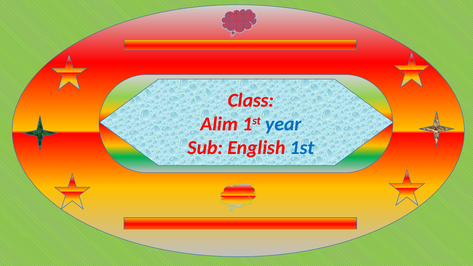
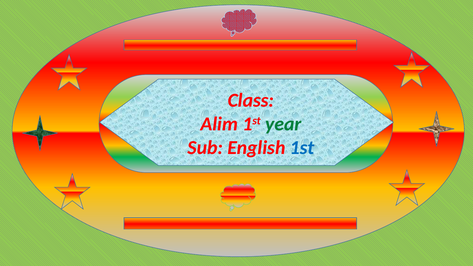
year colour: blue -> green
